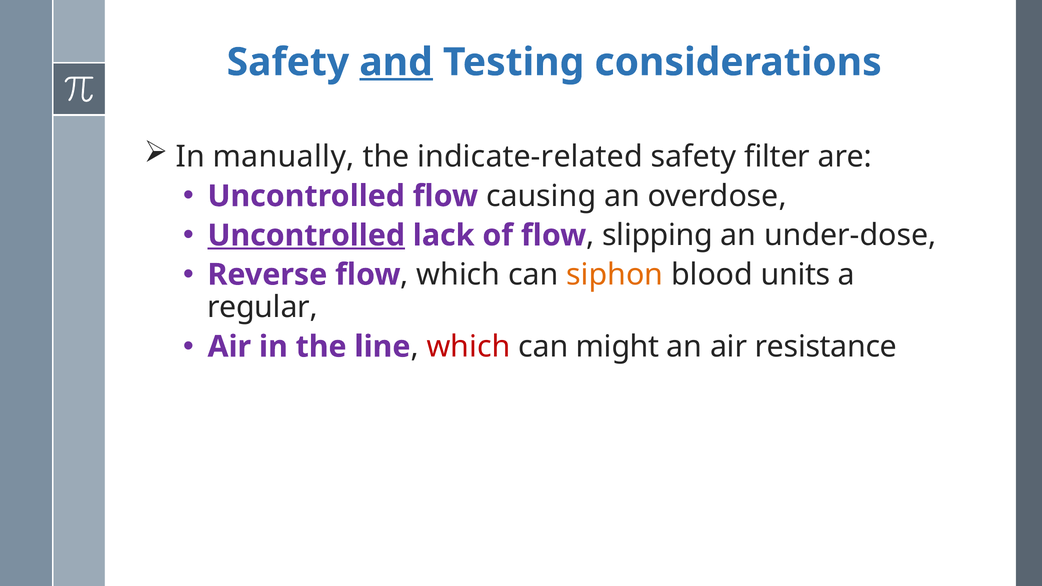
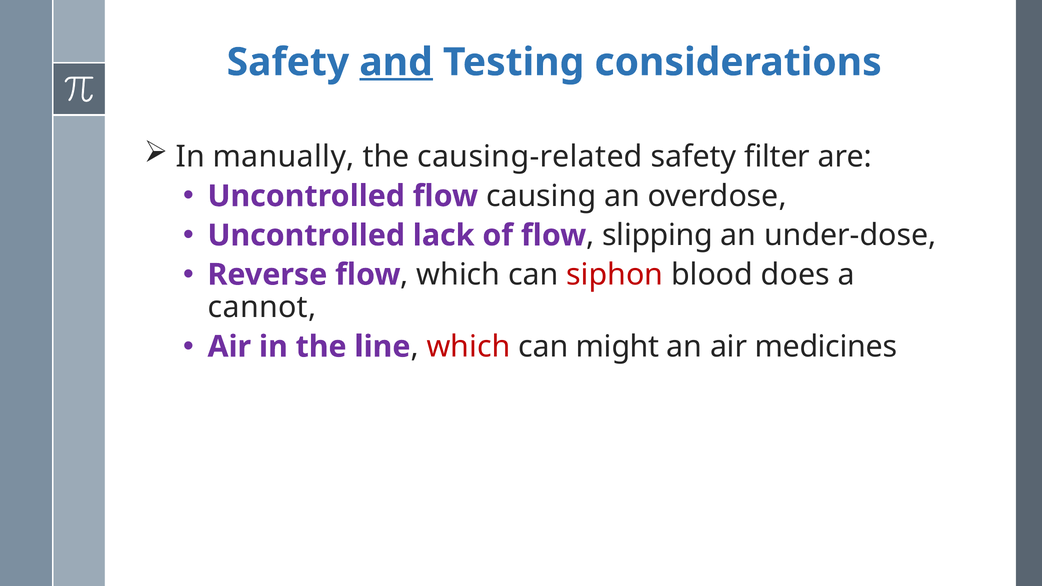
indicate-related: indicate-related -> causing-related
Uncontrolled at (306, 235) underline: present -> none
siphon colour: orange -> red
units: units -> does
regular: regular -> cannot
resistance: resistance -> medicines
